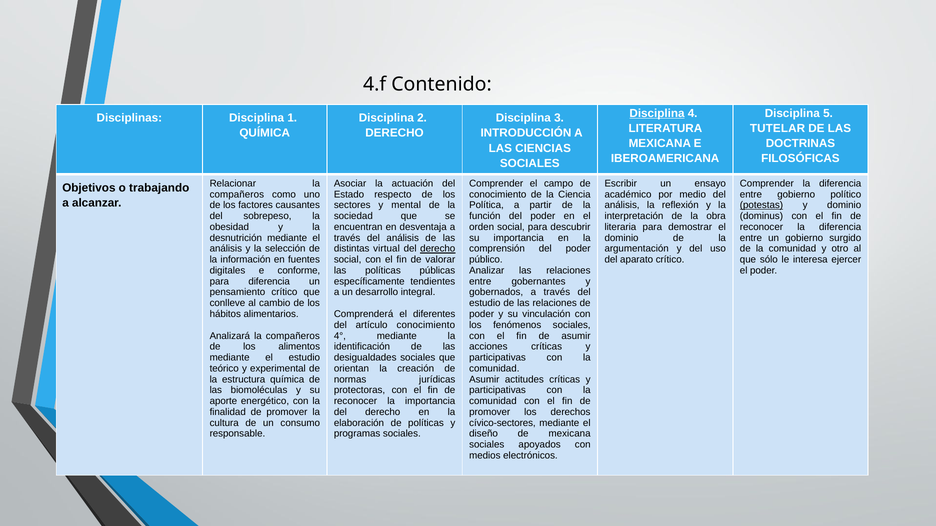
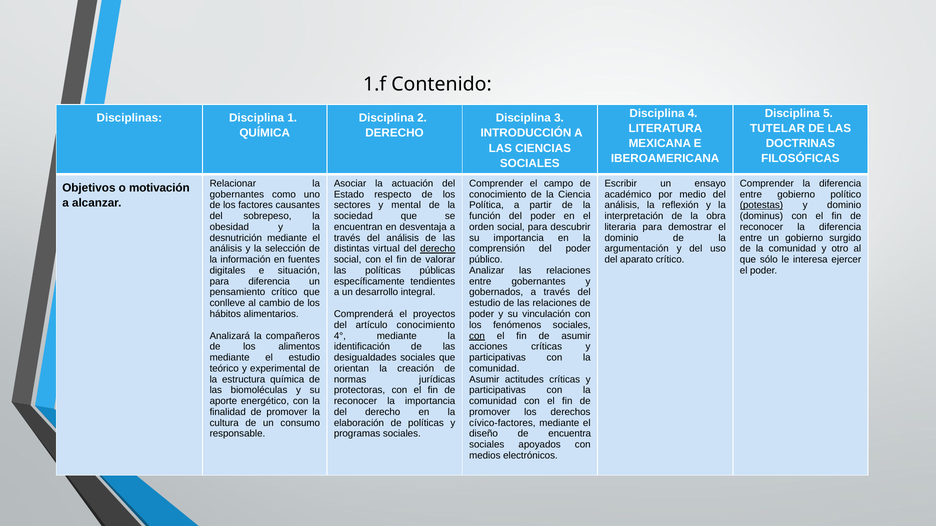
4.f: 4.f -> 1.f
Disciplina at (657, 113) underline: present -> none
trabajando: trabajando -> motivación
compañeros at (237, 195): compañeros -> gobernantes
conforme: conforme -> situación
diferentes: diferentes -> proyectos
con at (477, 336) underline: none -> present
cívico-sectores: cívico-sectores -> cívico-factores
de mexicana: mexicana -> encuentra
